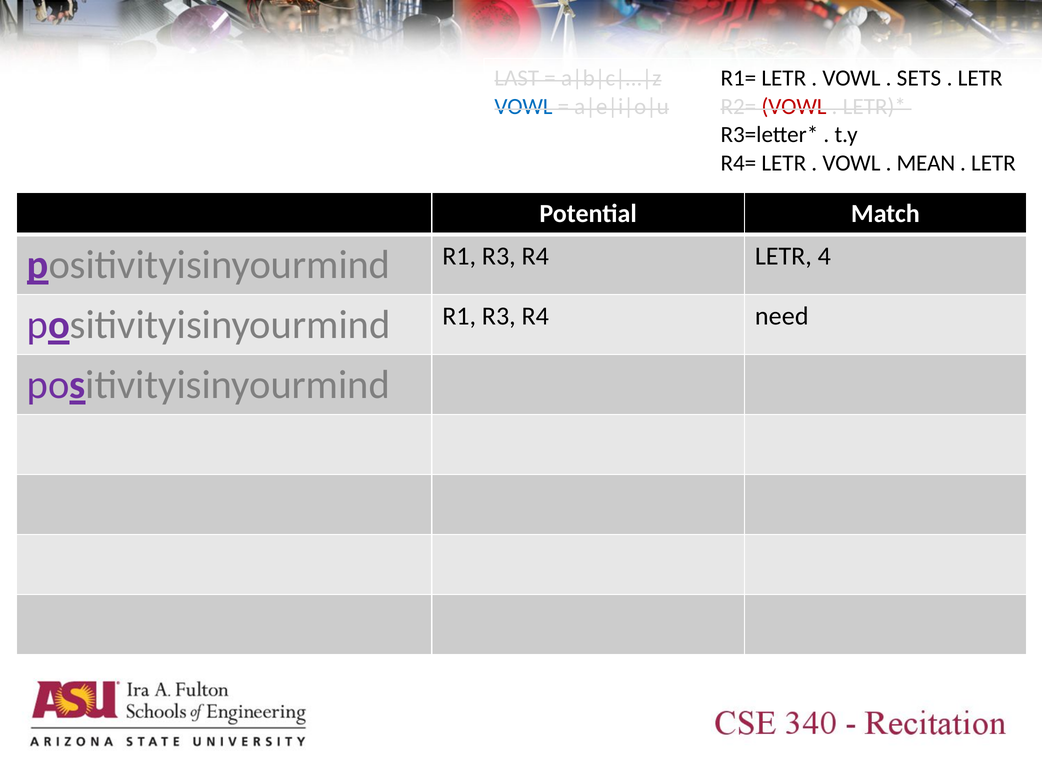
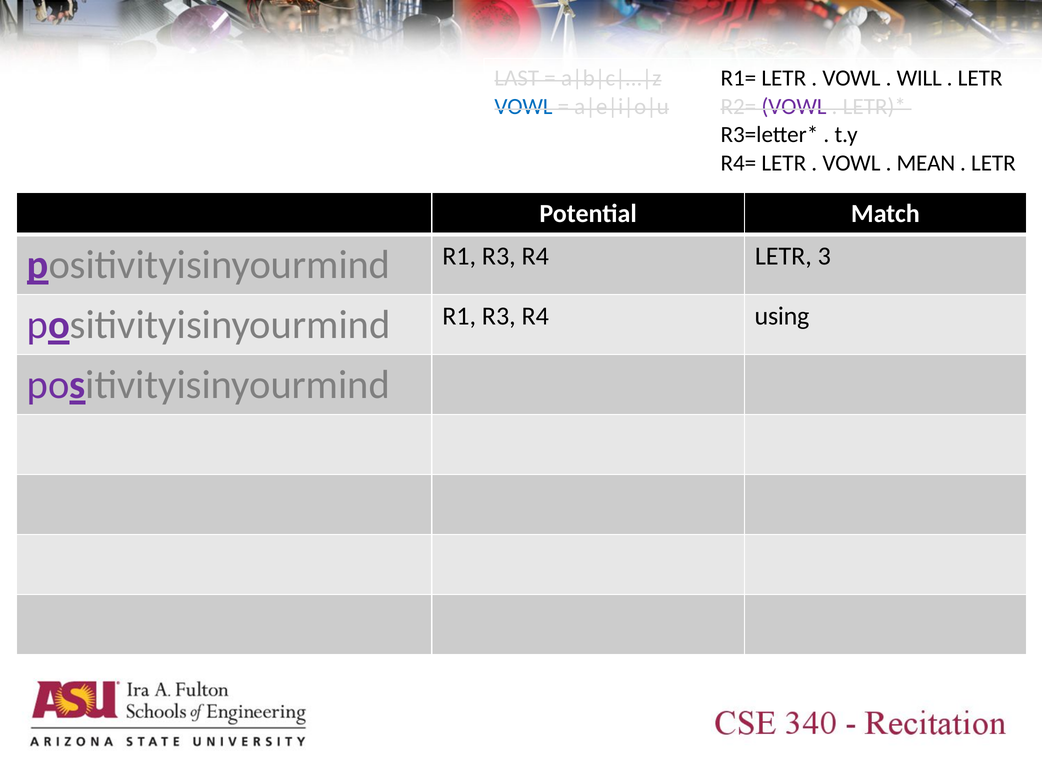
SETS: SETS -> WILL
VOWL at (794, 106) colour: red -> purple
4: 4 -> 3
need: need -> using
